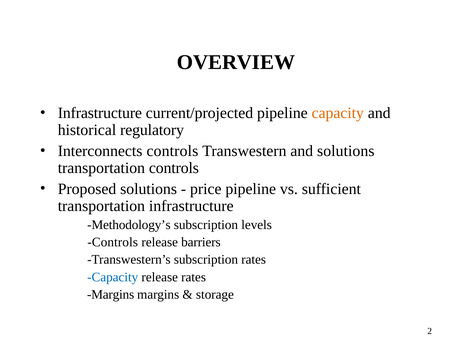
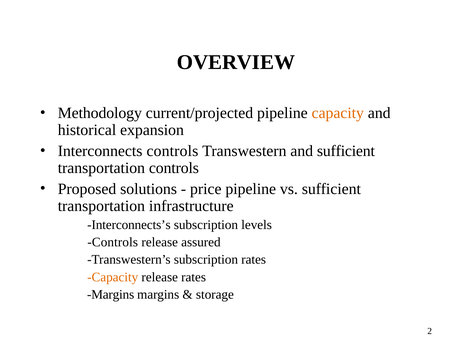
Infrastructure at (100, 113): Infrastructure -> Methodology
regulatory: regulatory -> expansion
and solutions: solutions -> sufficient
Methodology’s: Methodology’s -> Interconnects’s
barriers: barriers -> assured
Capacity at (113, 277) colour: blue -> orange
